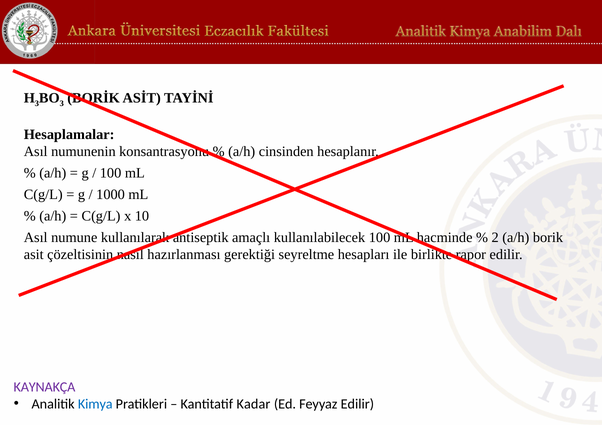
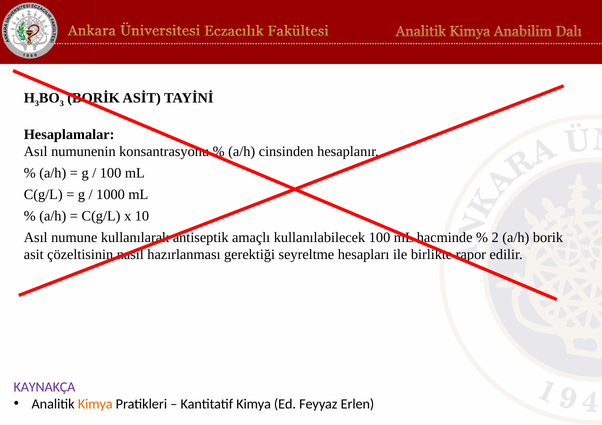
Kimya at (95, 405) colour: blue -> orange
Kantitatif Kadar: Kadar -> Kimya
Feyyaz Edilir: Edilir -> Erlen
